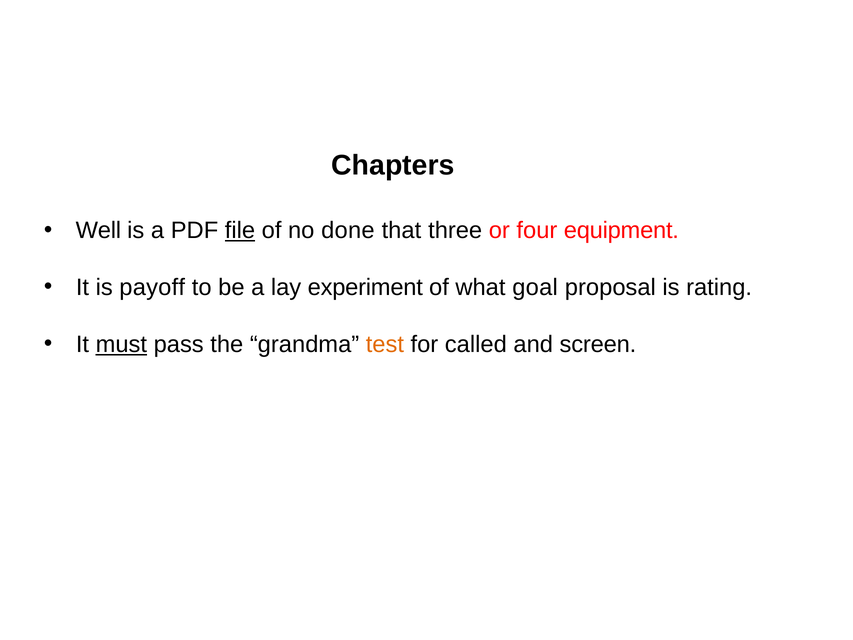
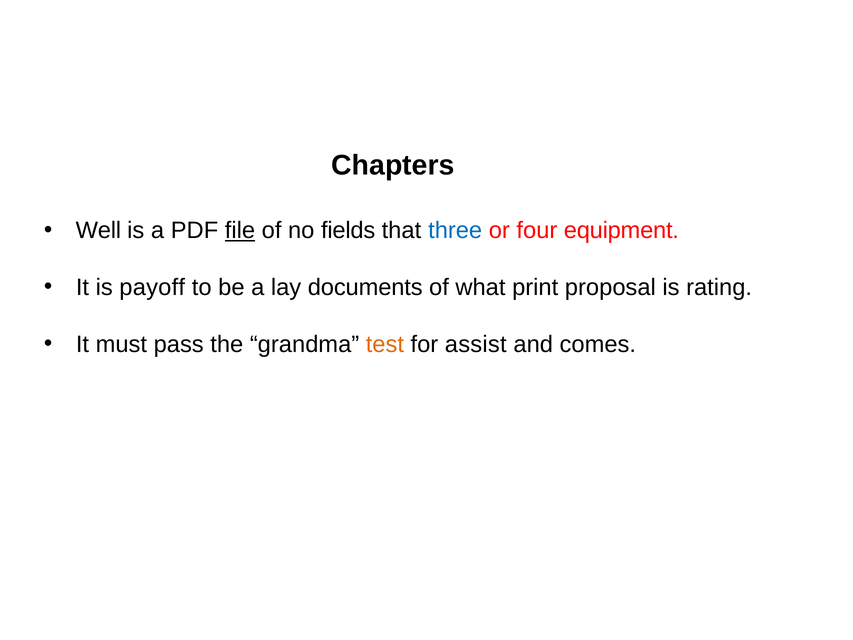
done: done -> fields
three colour: black -> blue
experiment: experiment -> documents
goal: goal -> print
must underline: present -> none
called: called -> assist
screen: screen -> comes
